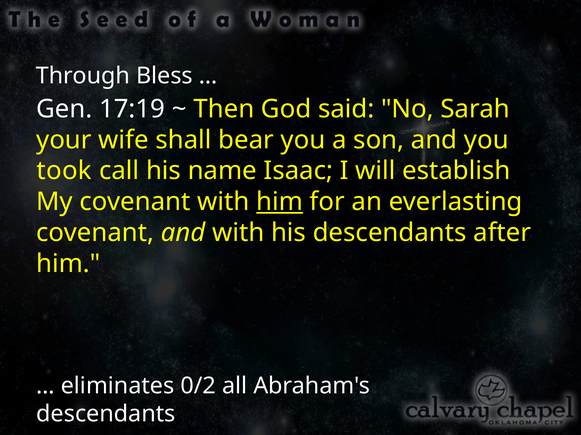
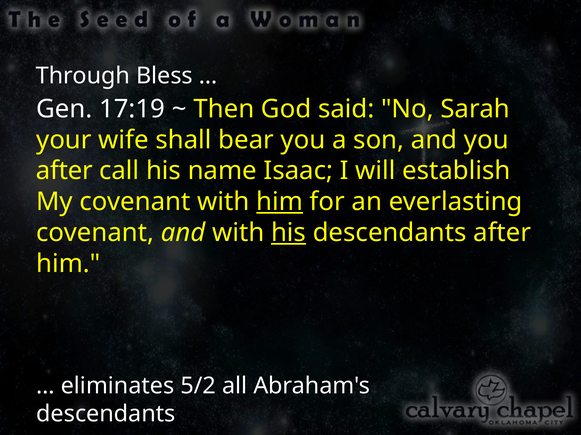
took at (64, 171): took -> after
his at (289, 233) underline: none -> present
0/2: 0/2 -> 5/2
